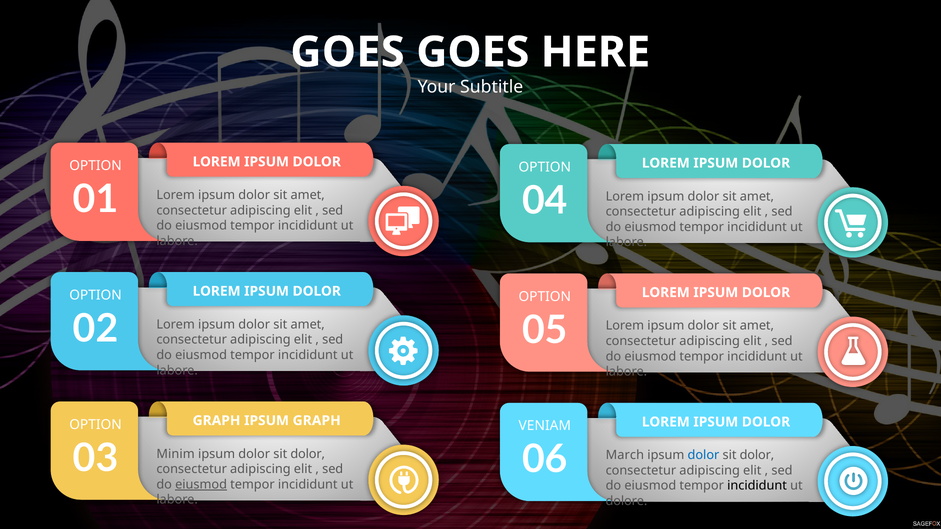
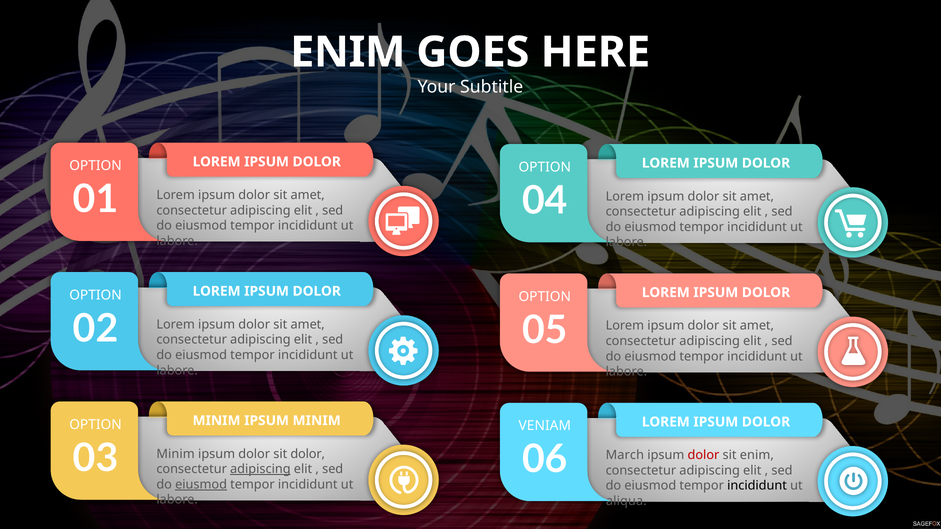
GOES at (347, 52): GOES -> ENIM
GRAPH at (217, 421): GRAPH -> MINIM
IPSUM GRAPH: GRAPH -> MINIM
dolor at (703, 455) colour: blue -> red
dolor at (757, 455): dolor -> enim
adipiscing at (260, 469) underline: none -> present
dolore: dolore -> aliqua
